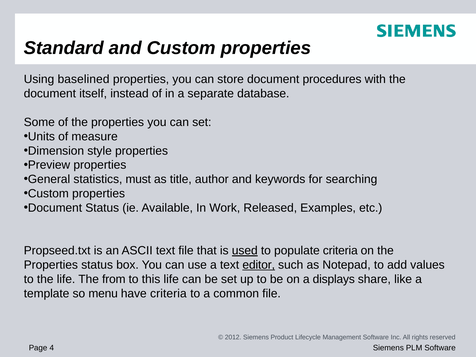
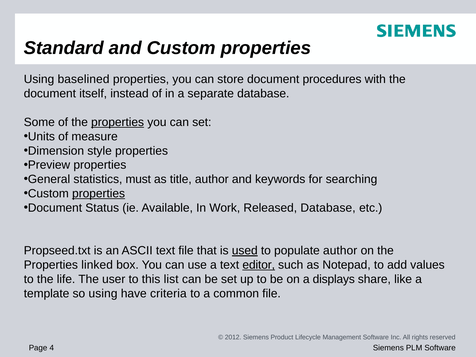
properties at (118, 122) underline: none -> present
properties at (99, 194) underline: none -> present
Released Examples: Examples -> Database
populate criteria: criteria -> author
Properties status: status -> linked
from: from -> user
this life: life -> list
so menu: menu -> using
